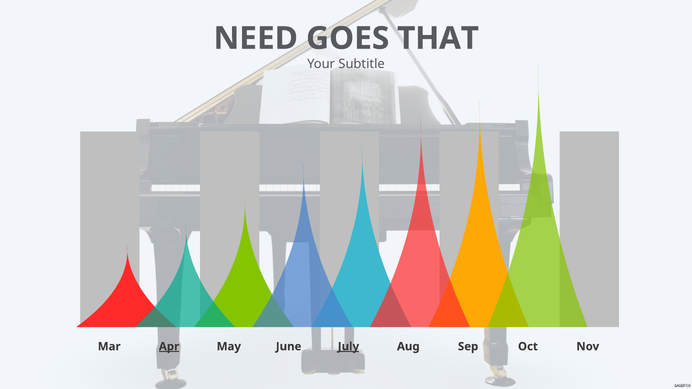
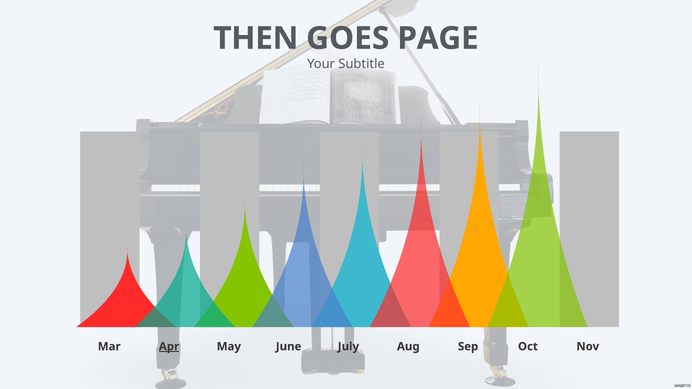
NEED: NEED -> THEN
THAT: THAT -> PAGE
July underline: present -> none
